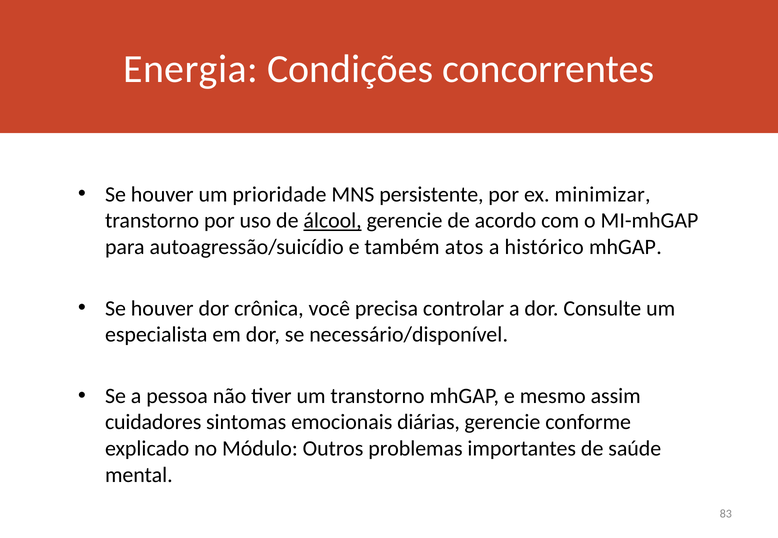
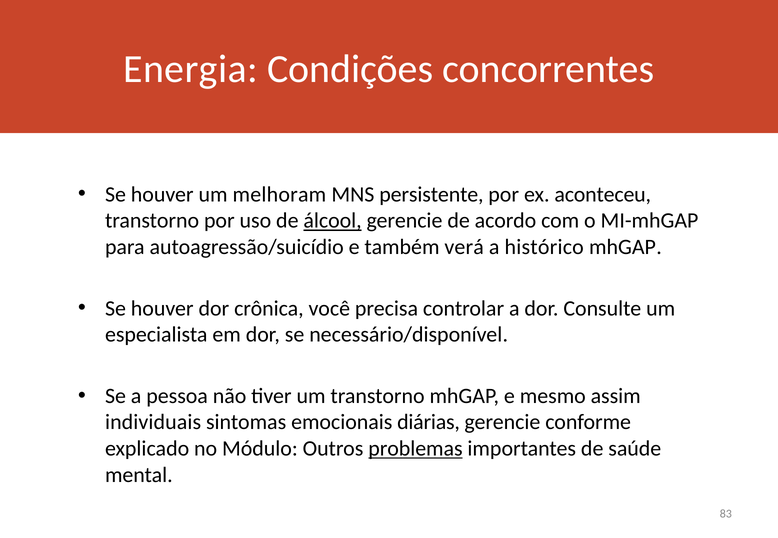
prioridade: prioridade -> melhoram
minimizar: minimizar -> aconteceu
atos: atos -> verá
cuidadores: cuidadores -> individuais
problemas underline: none -> present
